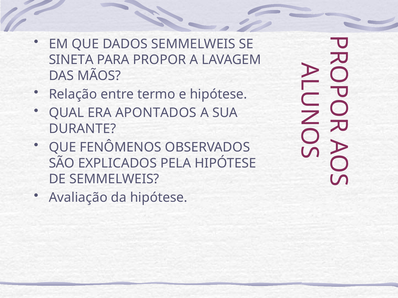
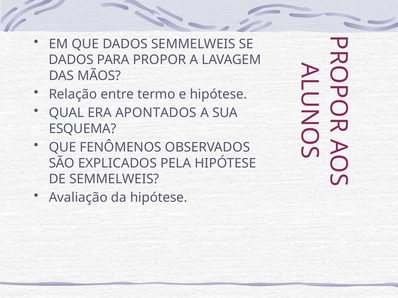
SINETA at (71, 60): SINETA -> DADOS
DURANTE: DURANTE -> ESQUEMA
